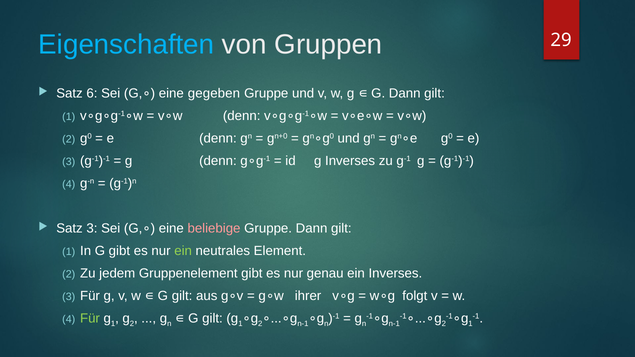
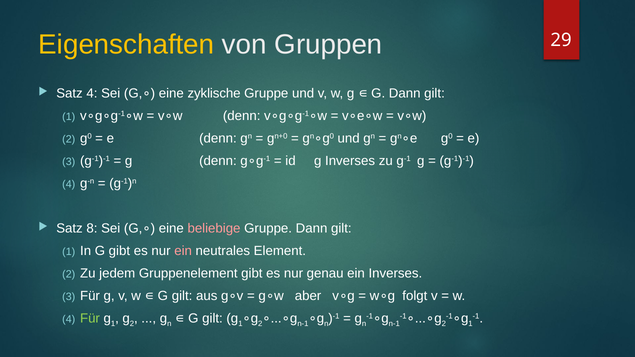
Eigenschaften colour: light blue -> yellow
Satz 6: 6 -> 4
gegeben: gegeben -> zyklische
Satz 3: 3 -> 8
ein at (183, 251) colour: light green -> pink
ihrer: ihrer -> aber
